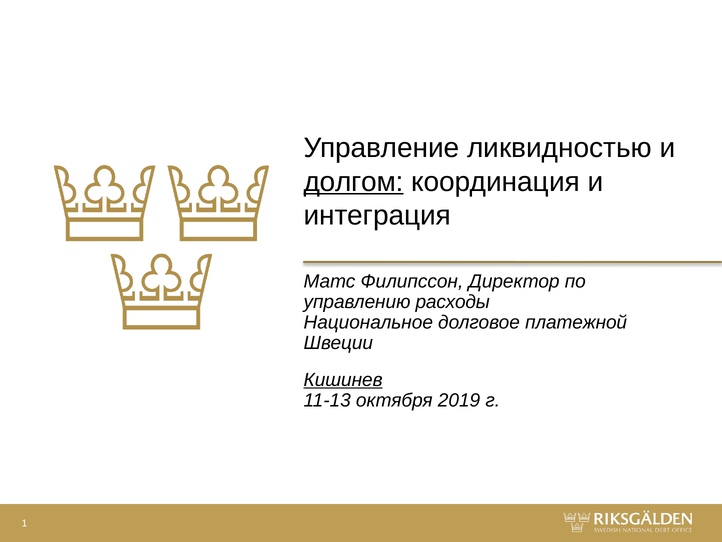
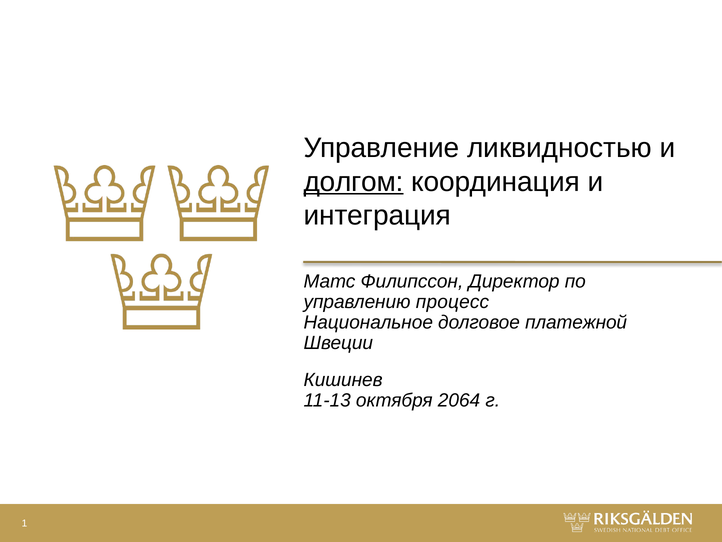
расходы: расходы -> процесс
Кишинев underline: present -> none
2019: 2019 -> 2064
